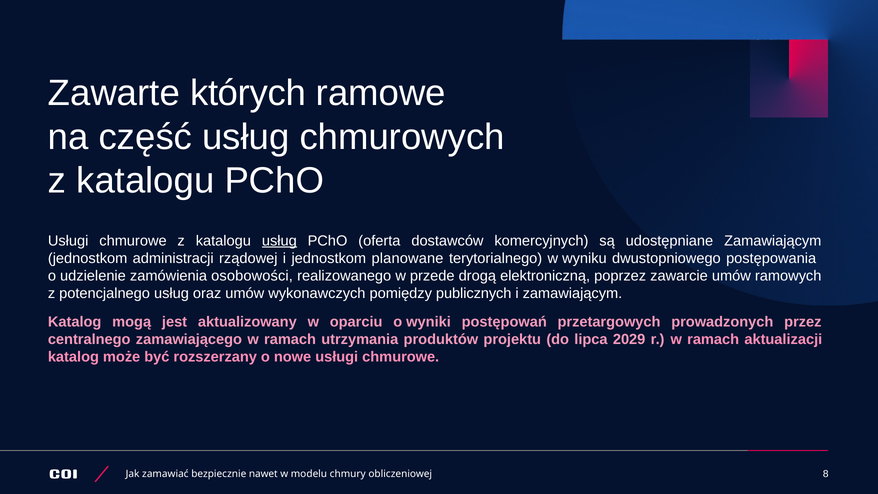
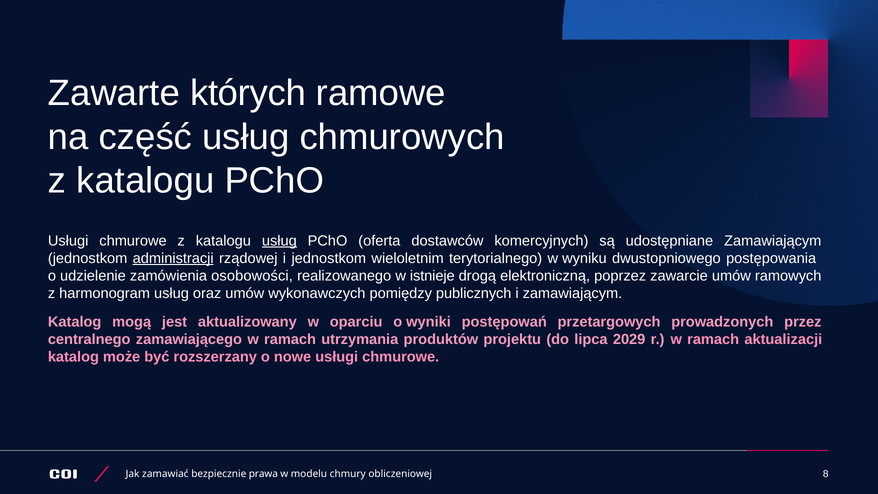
administracji underline: none -> present
planowane: planowane -> wieloletnim
przede: przede -> istnieje
potencjalnego: potencjalnego -> harmonogram
nawet: nawet -> prawa
